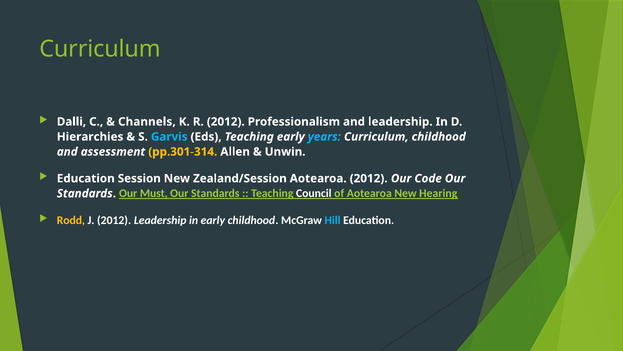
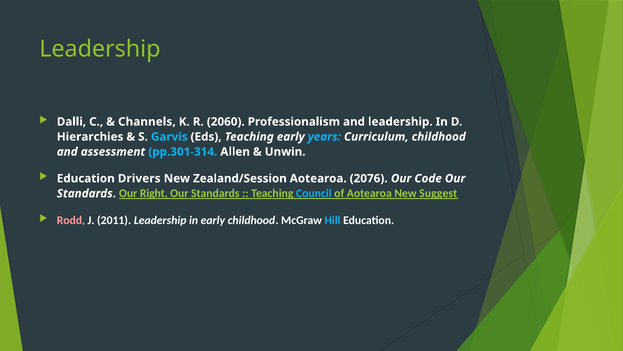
Curriculum at (100, 49): Curriculum -> Leadership
R 2012: 2012 -> 2060
pp.301-314 colour: yellow -> light blue
Session: Session -> Drivers
Aotearoa 2012: 2012 -> 2076
Must: Must -> Right
Council colour: white -> light blue
Hearing: Hearing -> Suggest
Rodd colour: yellow -> pink
J 2012: 2012 -> 2011
